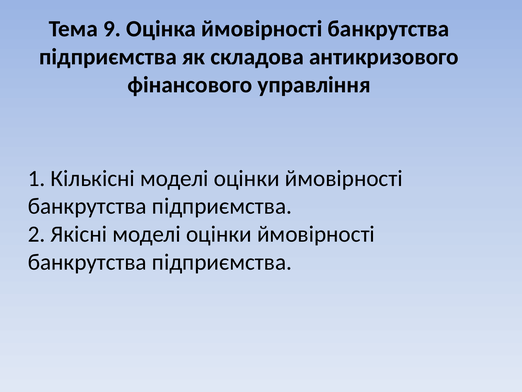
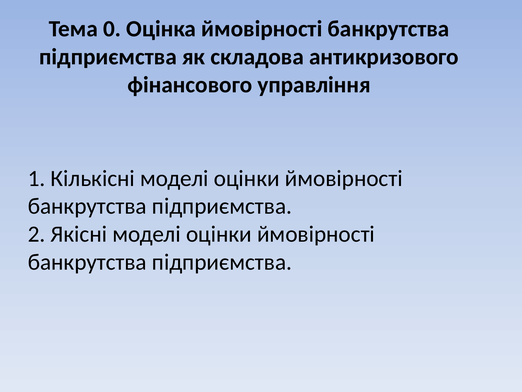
9: 9 -> 0
